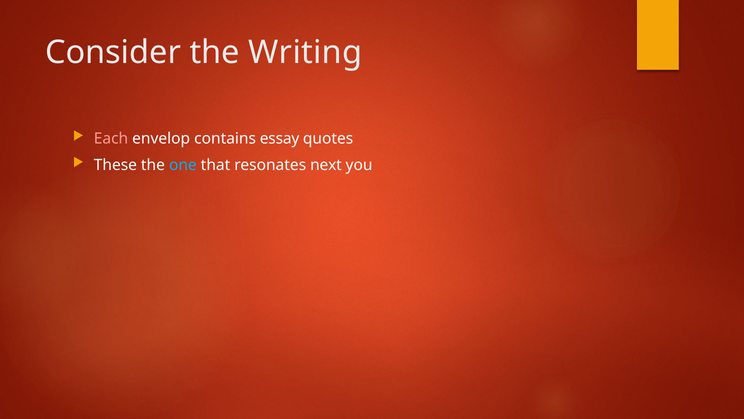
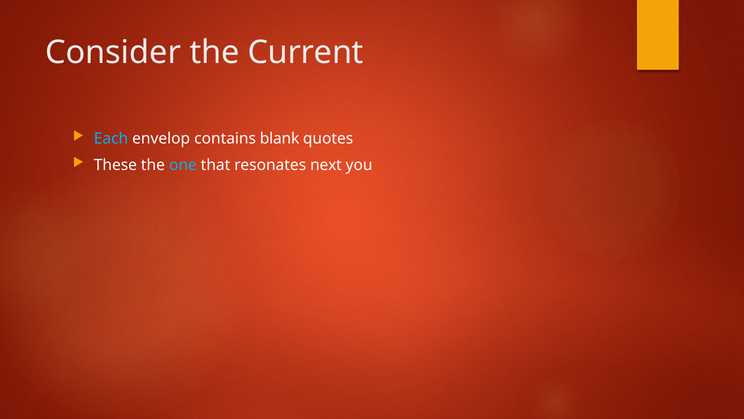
Writing: Writing -> Current
Each colour: pink -> light blue
essay: essay -> blank
